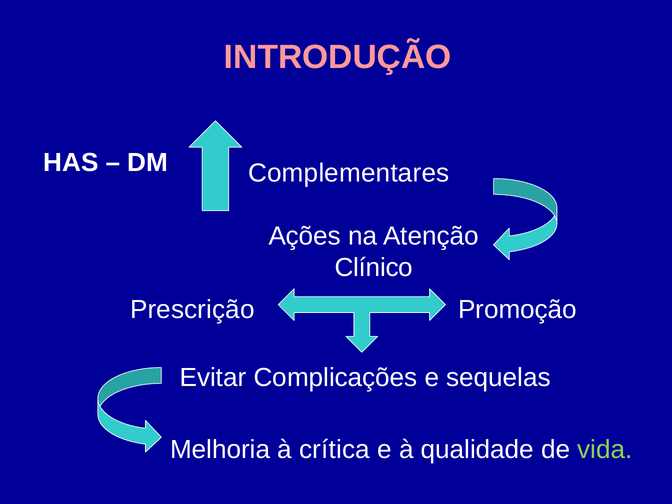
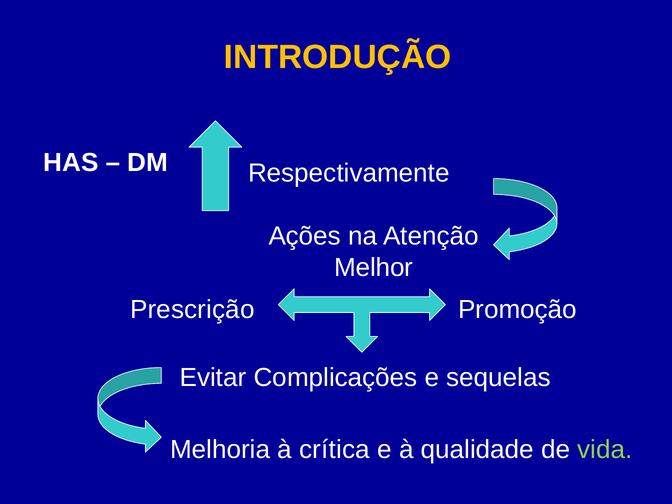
INTRODUÇÃO colour: pink -> yellow
Complementares: Complementares -> Respectivamente
Clínico: Clínico -> Melhor
